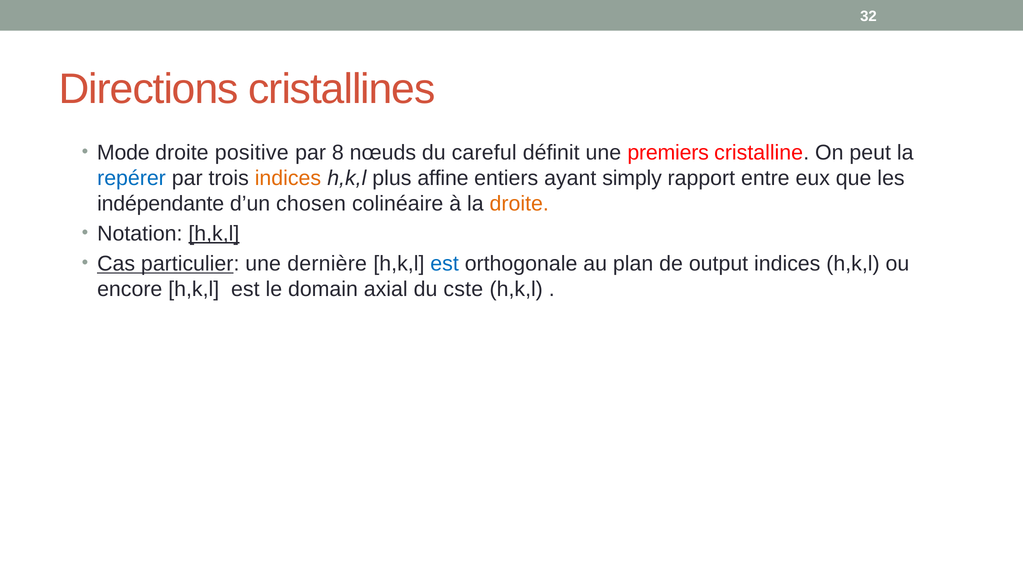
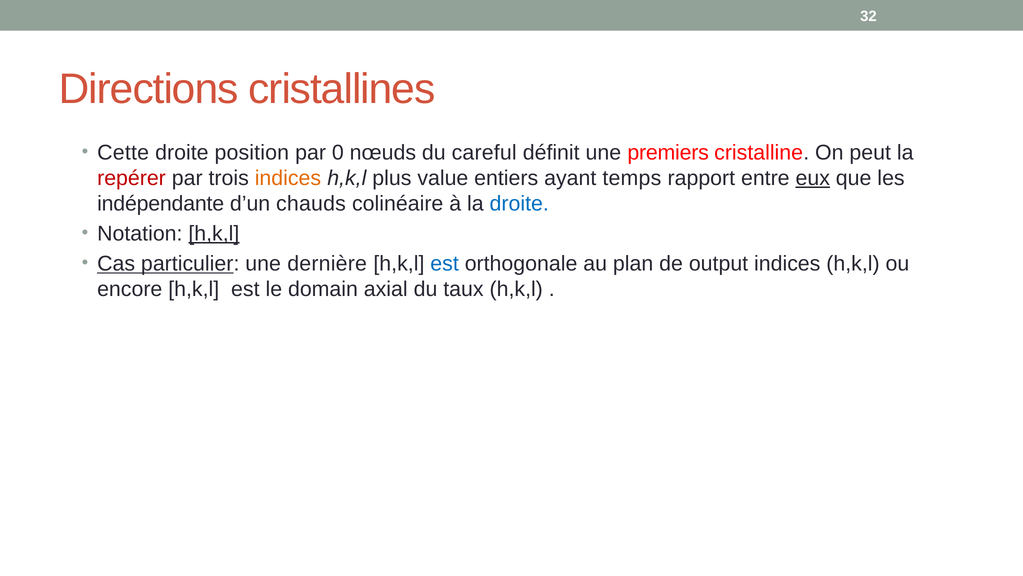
Mode: Mode -> Cette
positive: positive -> position
8: 8 -> 0
repérer colour: blue -> red
affine: affine -> value
simply: simply -> temps
eux underline: none -> present
chosen: chosen -> chauds
droite at (519, 204) colour: orange -> blue
cste: cste -> taux
